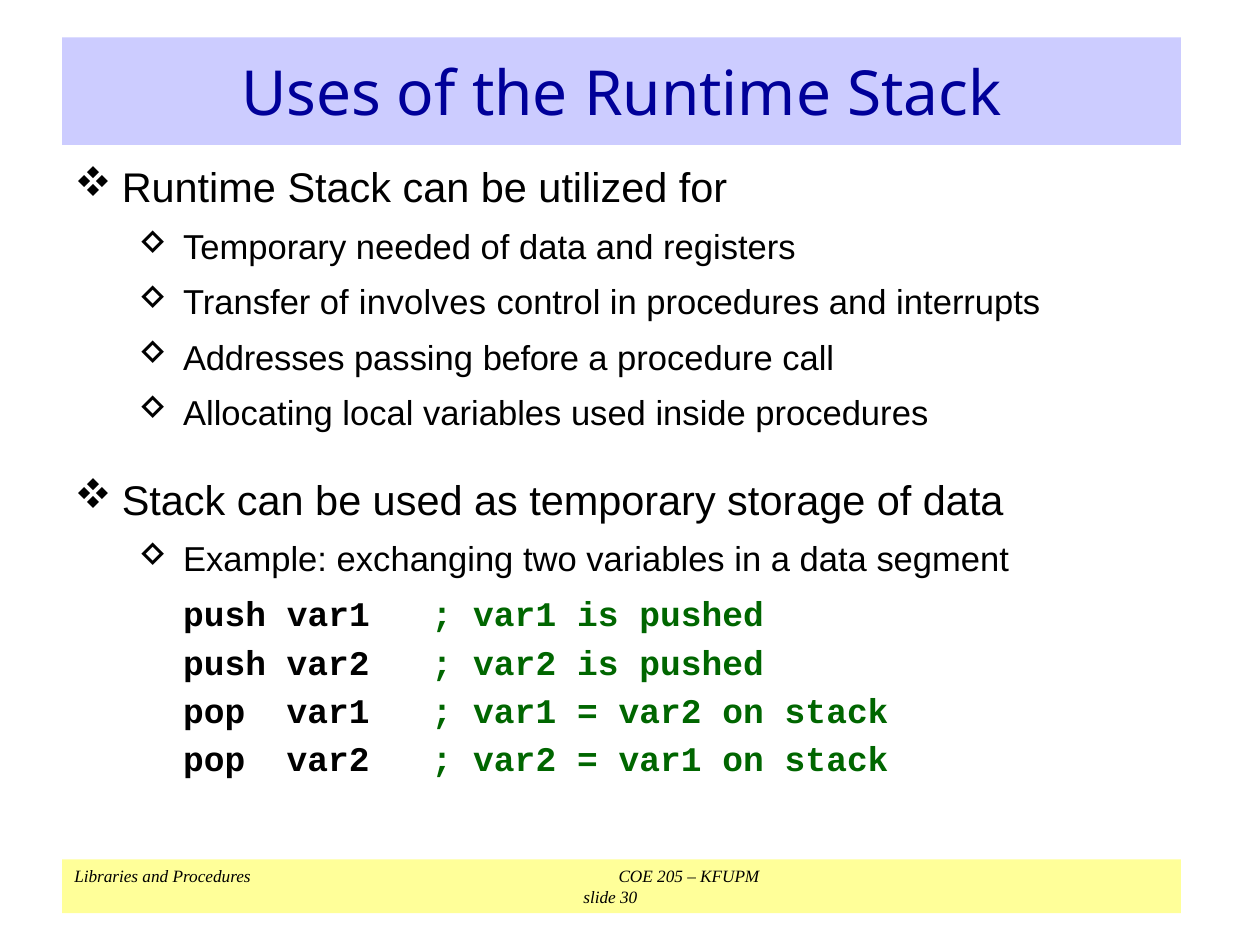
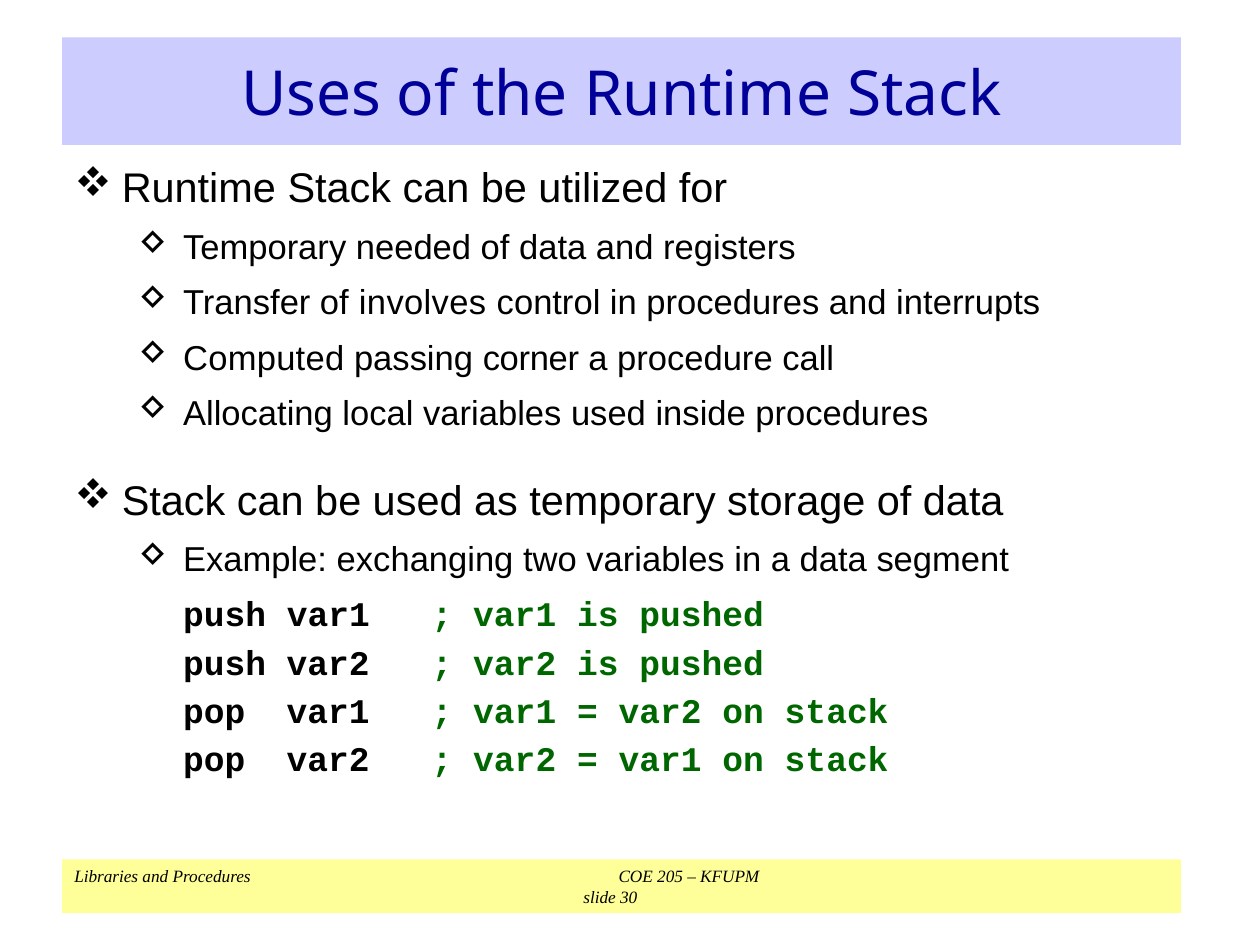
Addresses: Addresses -> Computed
before: before -> corner
